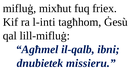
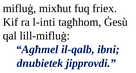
missieru: missieru -> jipprovdi
